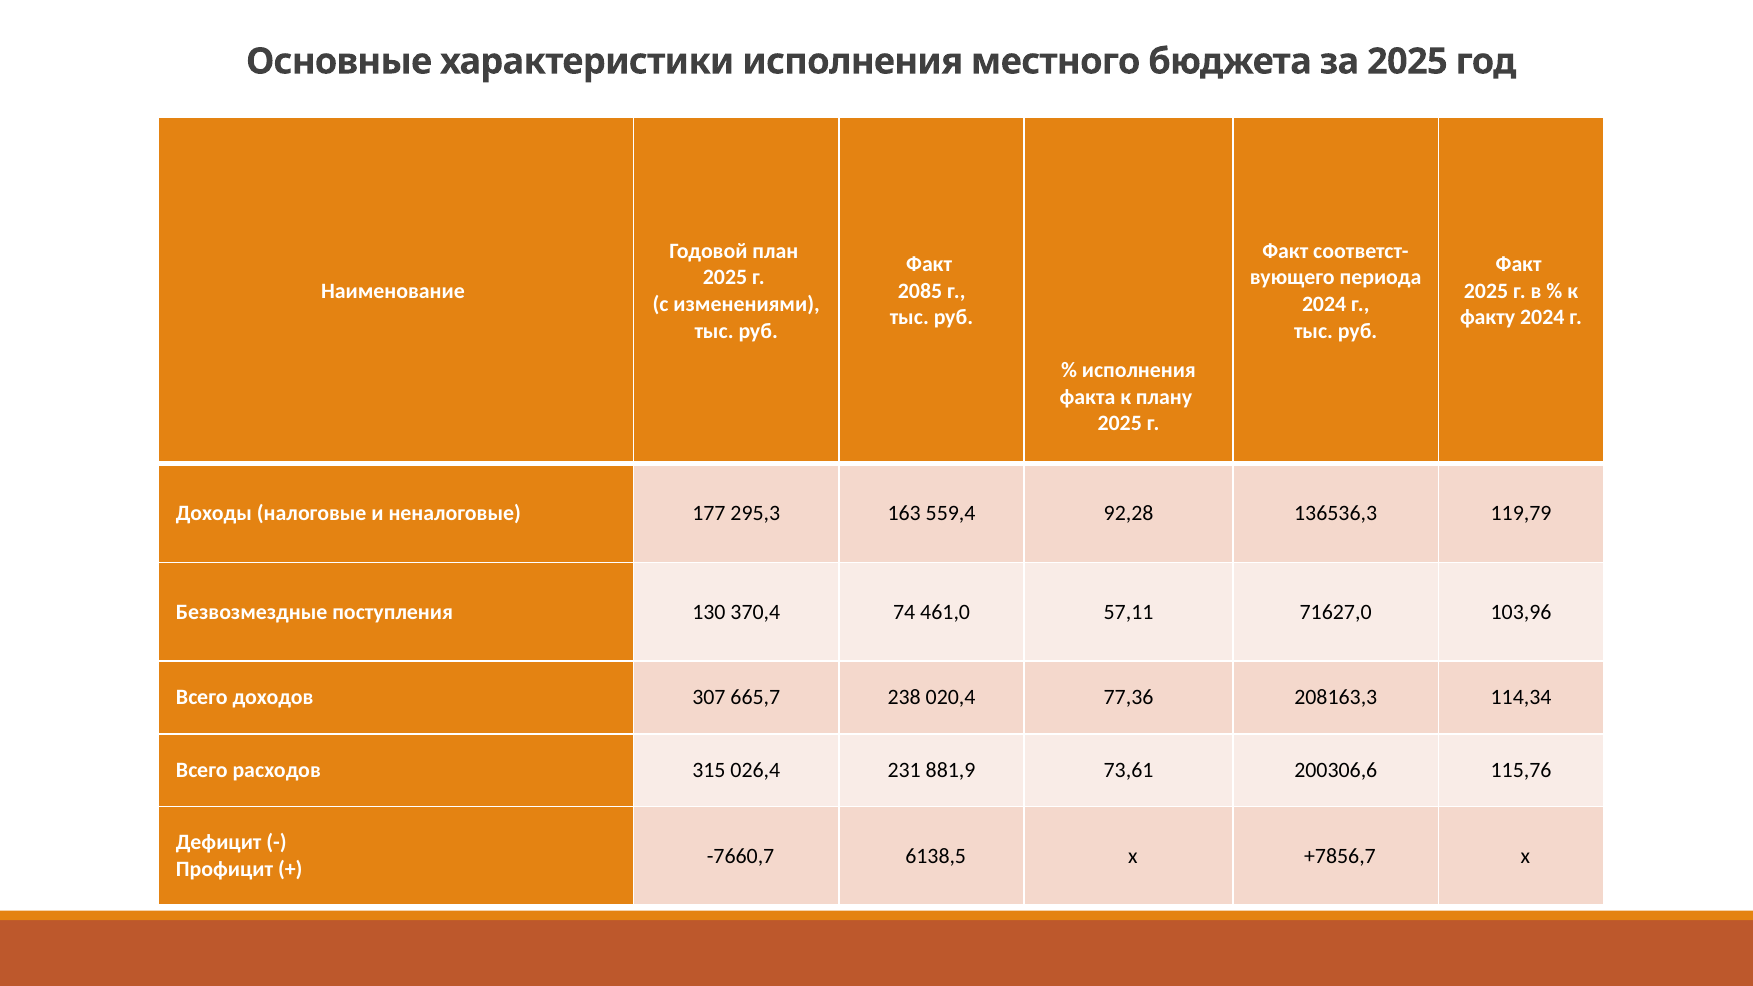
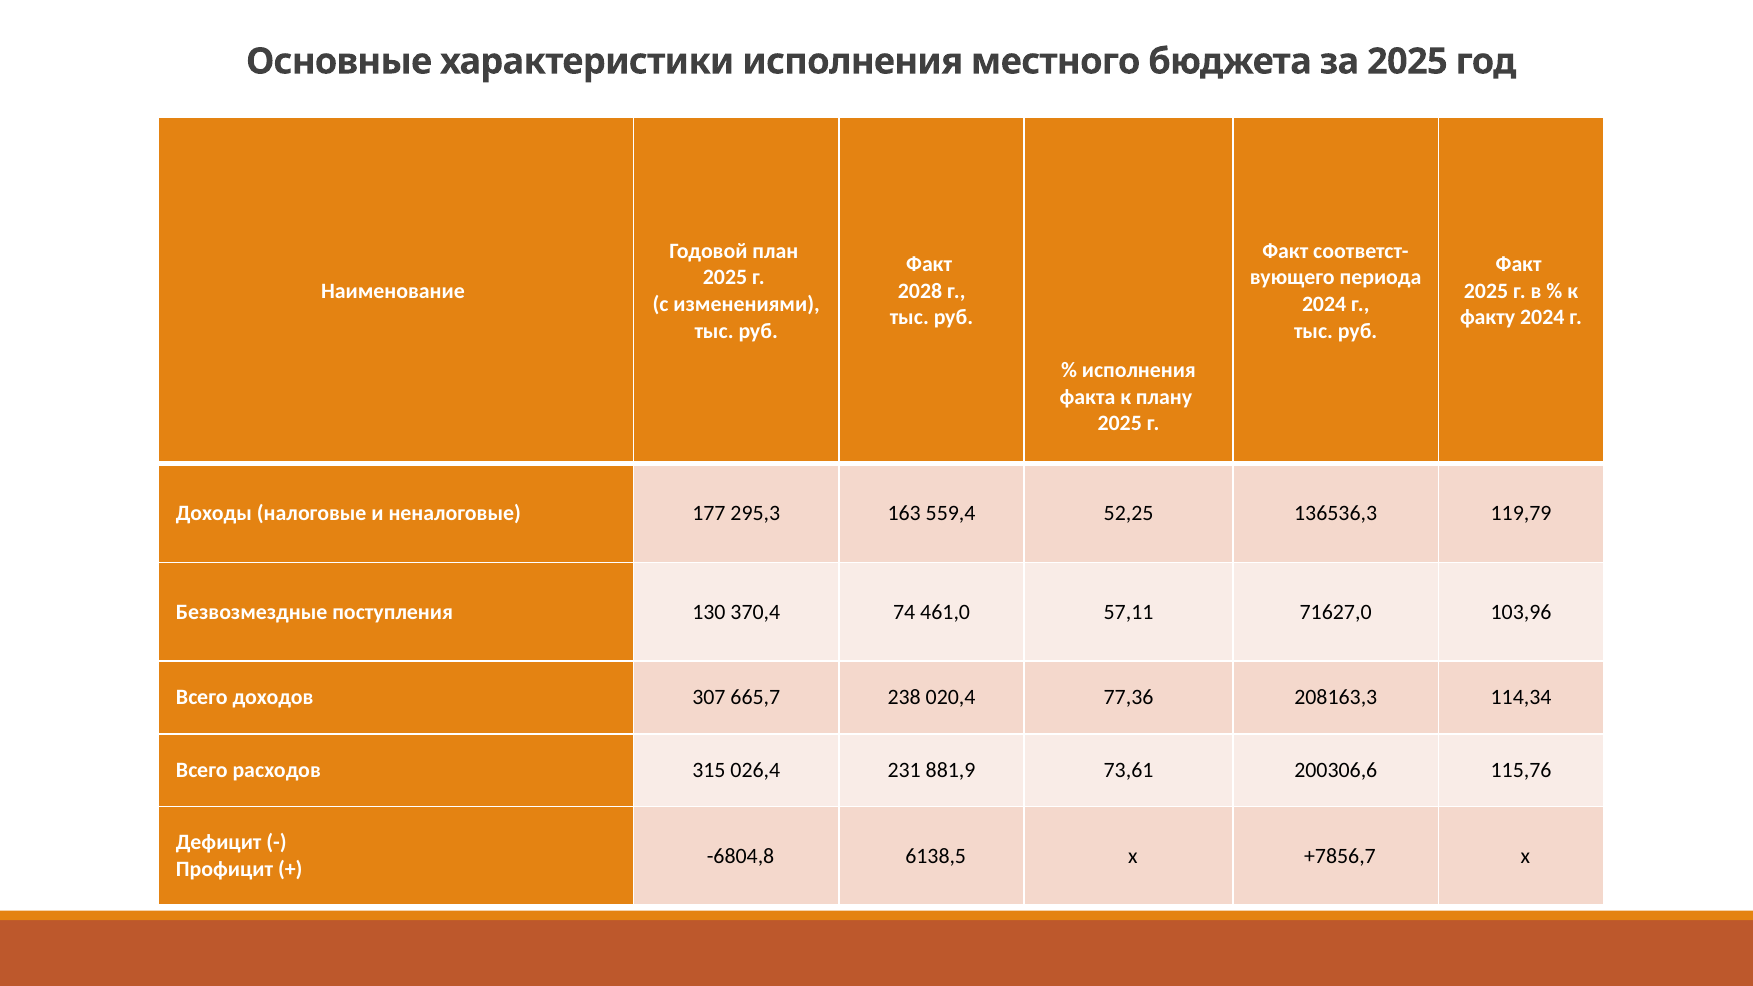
2085: 2085 -> 2028
92,28: 92,28 -> 52,25
-7660,7: -7660,7 -> -6804,8
